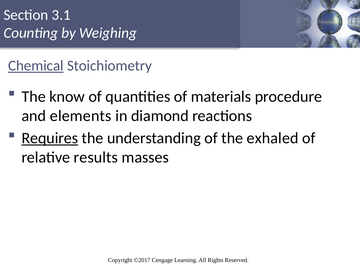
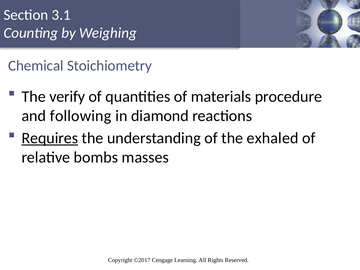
Chemical underline: present -> none
know: know -> verify
elements: elements -> following
results: results -> bombs
